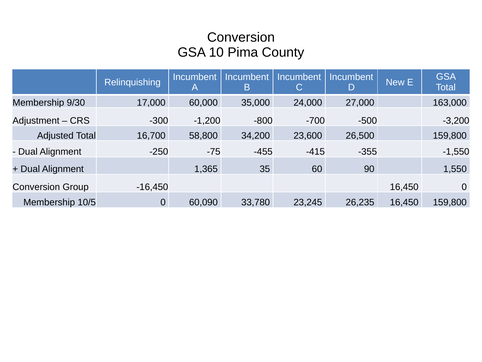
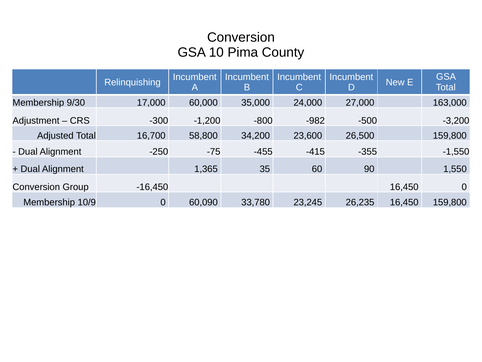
-700: -700 -> -982
10/5: 10/5 -> 10/9
